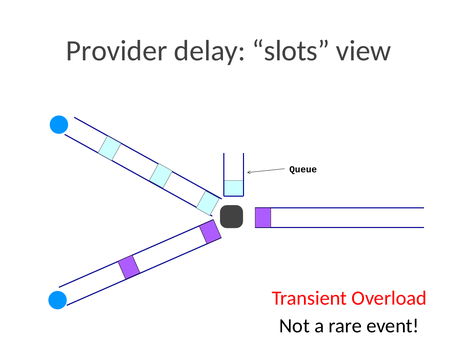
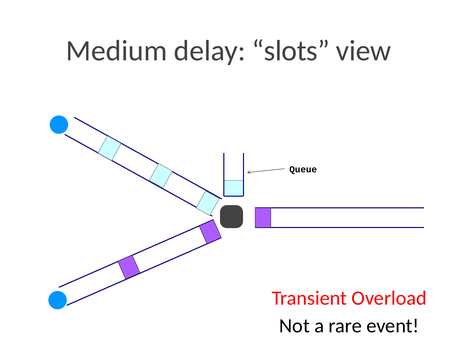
Provider: Provider -> Medium
